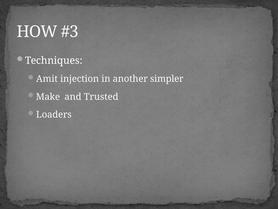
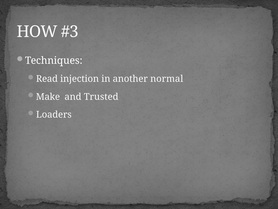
Amit: Amit -> Read
simpler: simpler -> normal
